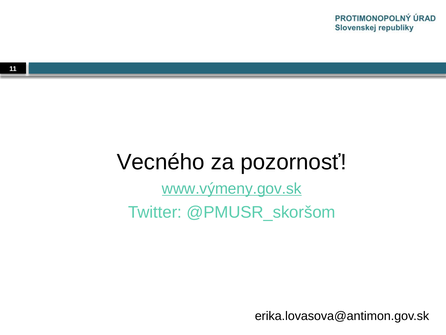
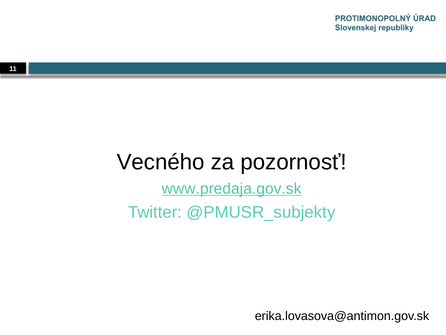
www.výmeny.gov.sk: www.výmeny.gov.sk -> www.predaja.gov.sk
@PMUSR_skoršom: @PMUSR_skoršom -> @PMUSR_subjekty
